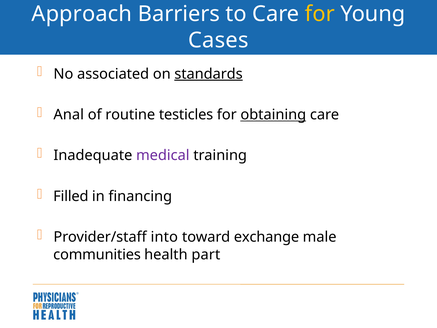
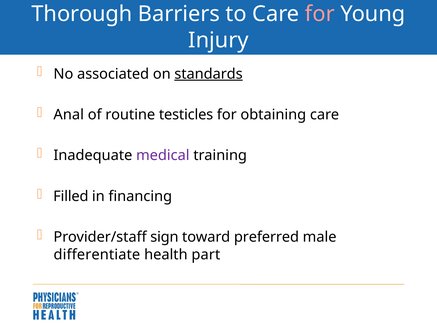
Approach: Approach -> Thorough
for at (320, 14) colour: yellow -> pink
Cases: Cases -> Injury
obtaining underline: present -> none
into: into -> sign
exchange: exchange -> preferred
communities: communities -> differentiate
